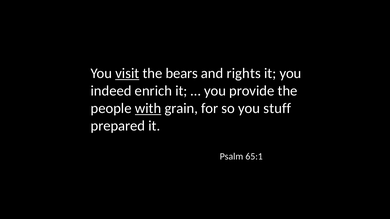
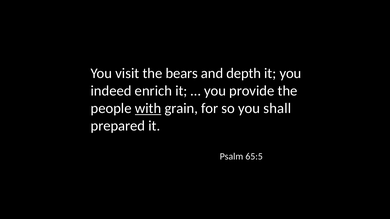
visit underline: present -> none
rights: rights -> depth
stuff: stuff -> shall
65:1: 65:1 -> 65:5
